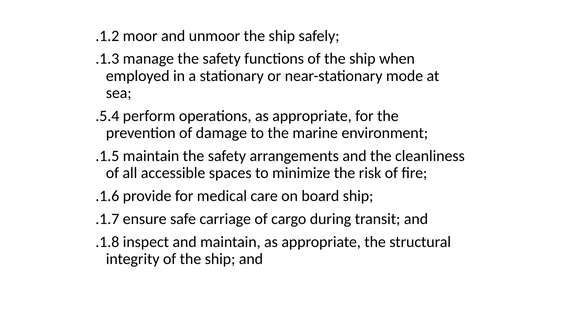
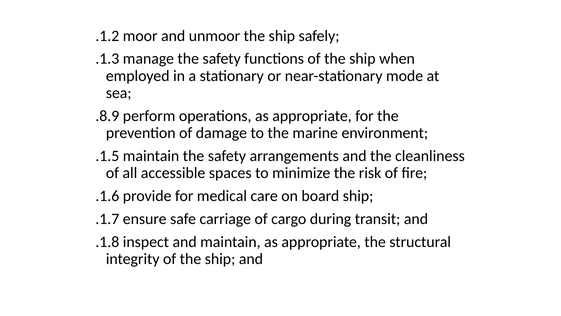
.5.4: .5.4 -> .8.9
